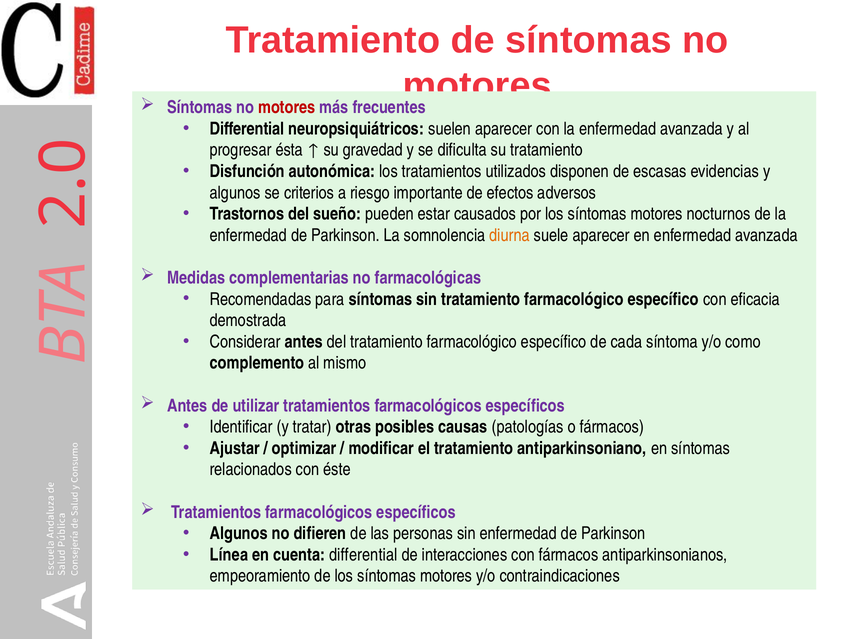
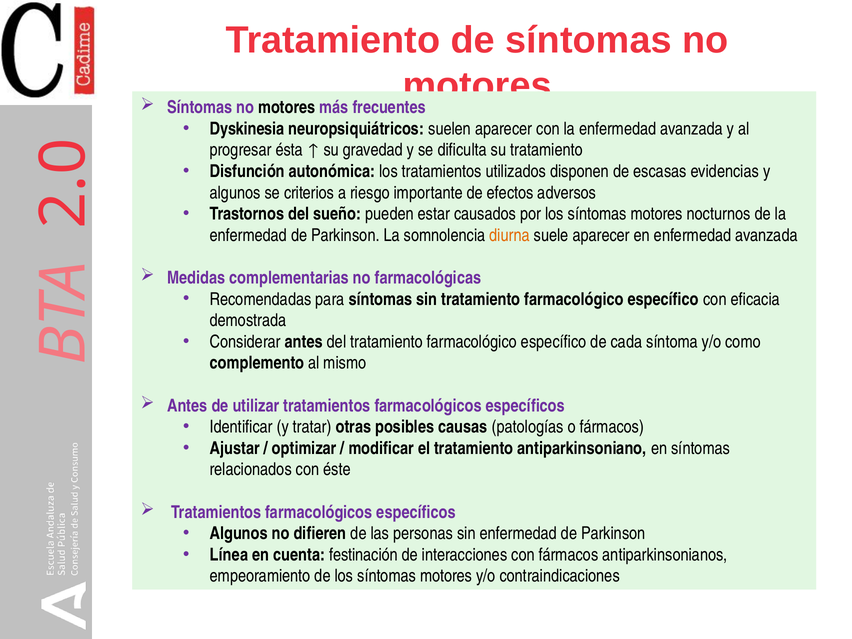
motores at (287, 107) colour: red -> black
Differential at (247, 129): Differential -> Dyskinesia
cuenta differential: differential -> festinación
